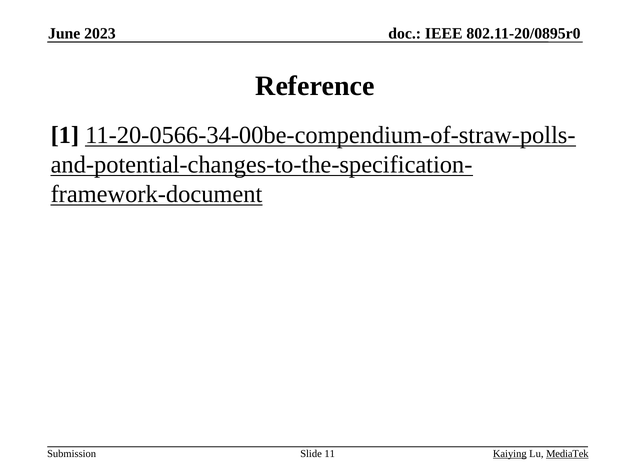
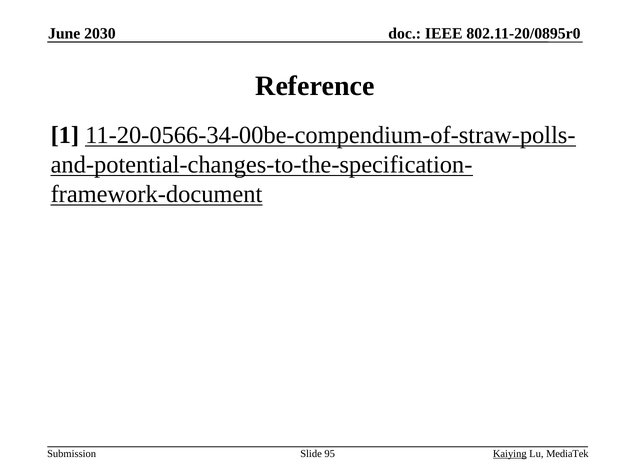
2023: 2023 -> 2030
MediaTek underline: present -> none
11: 11 -> 95
